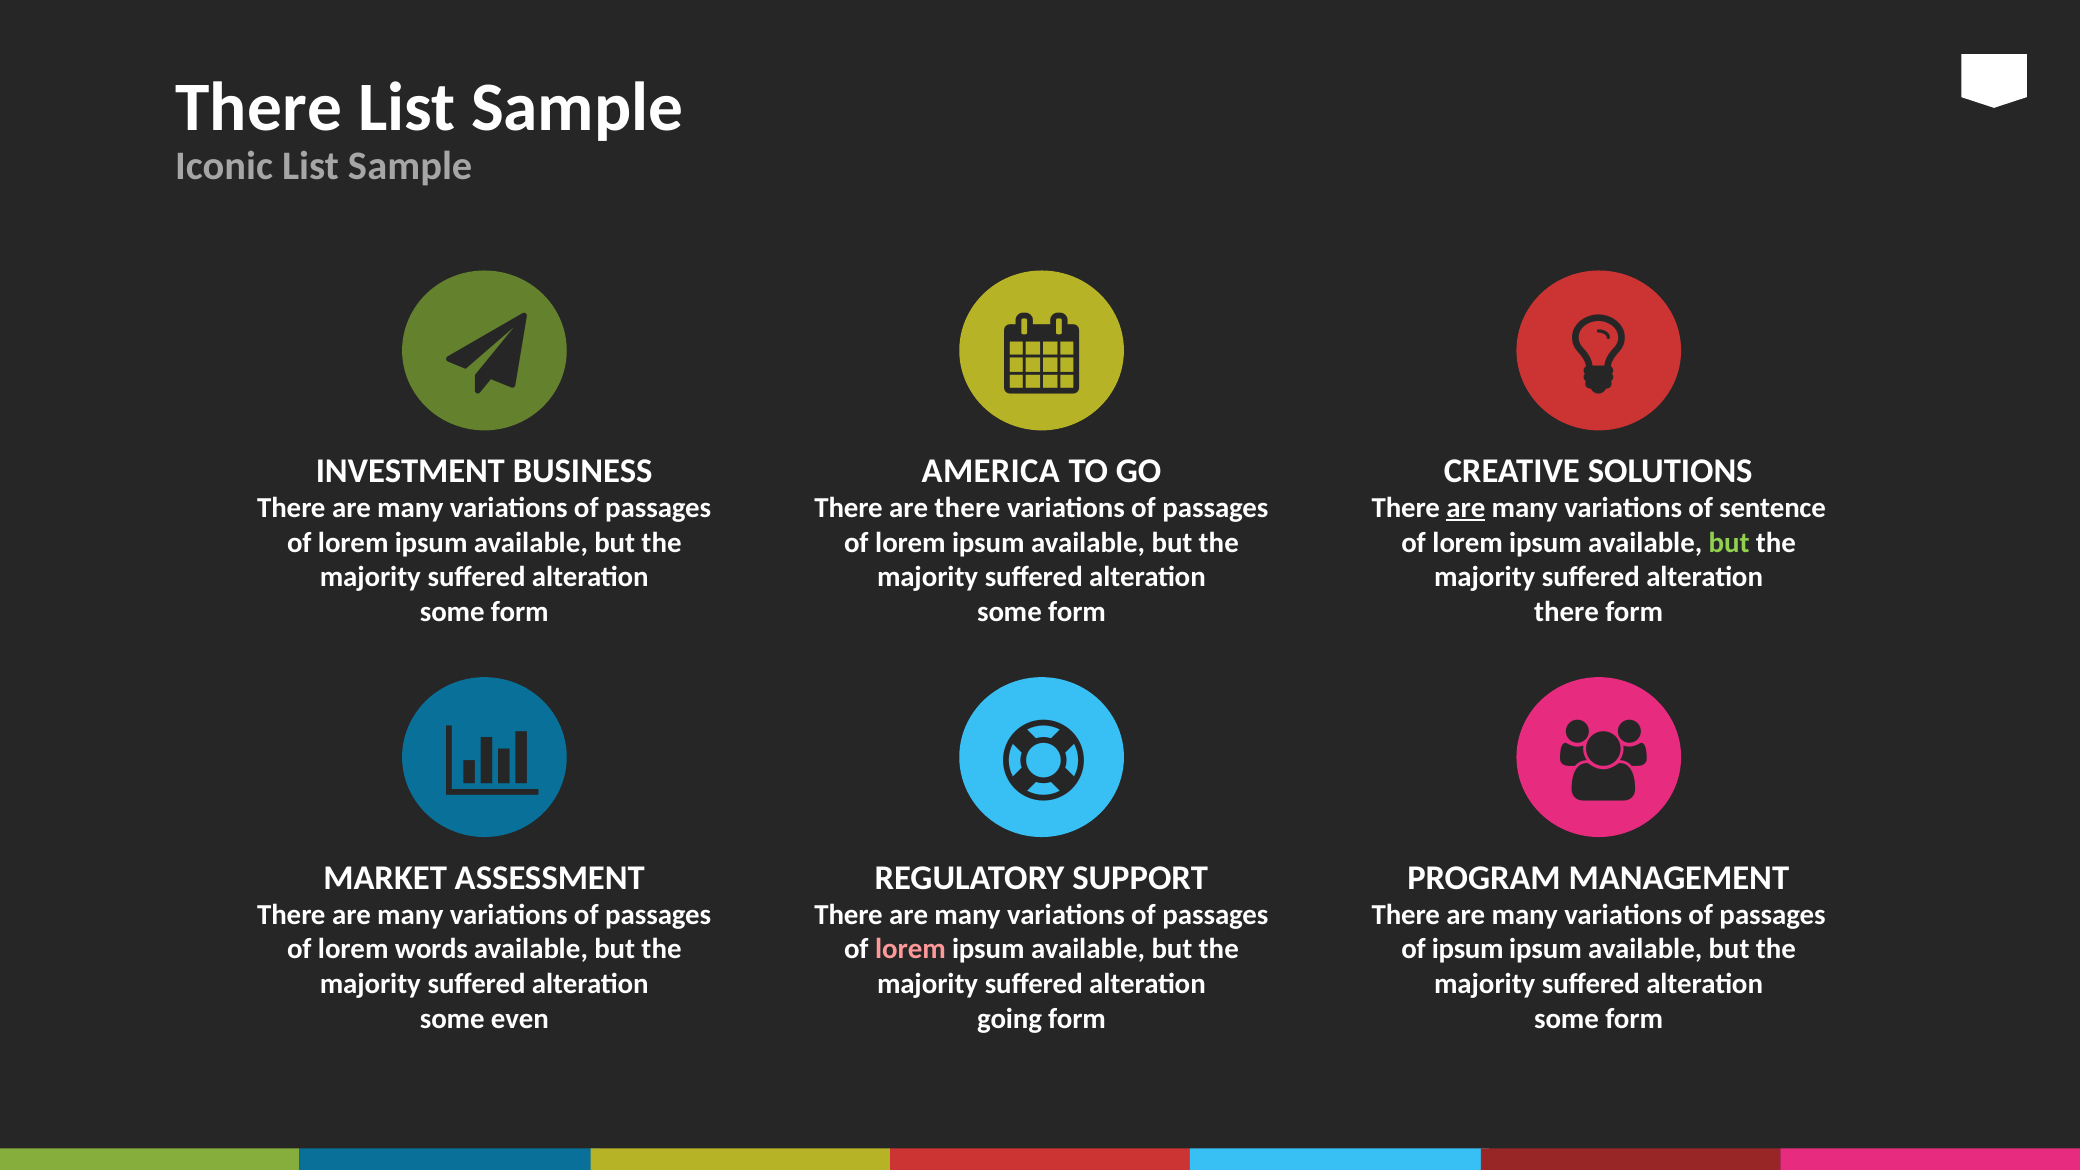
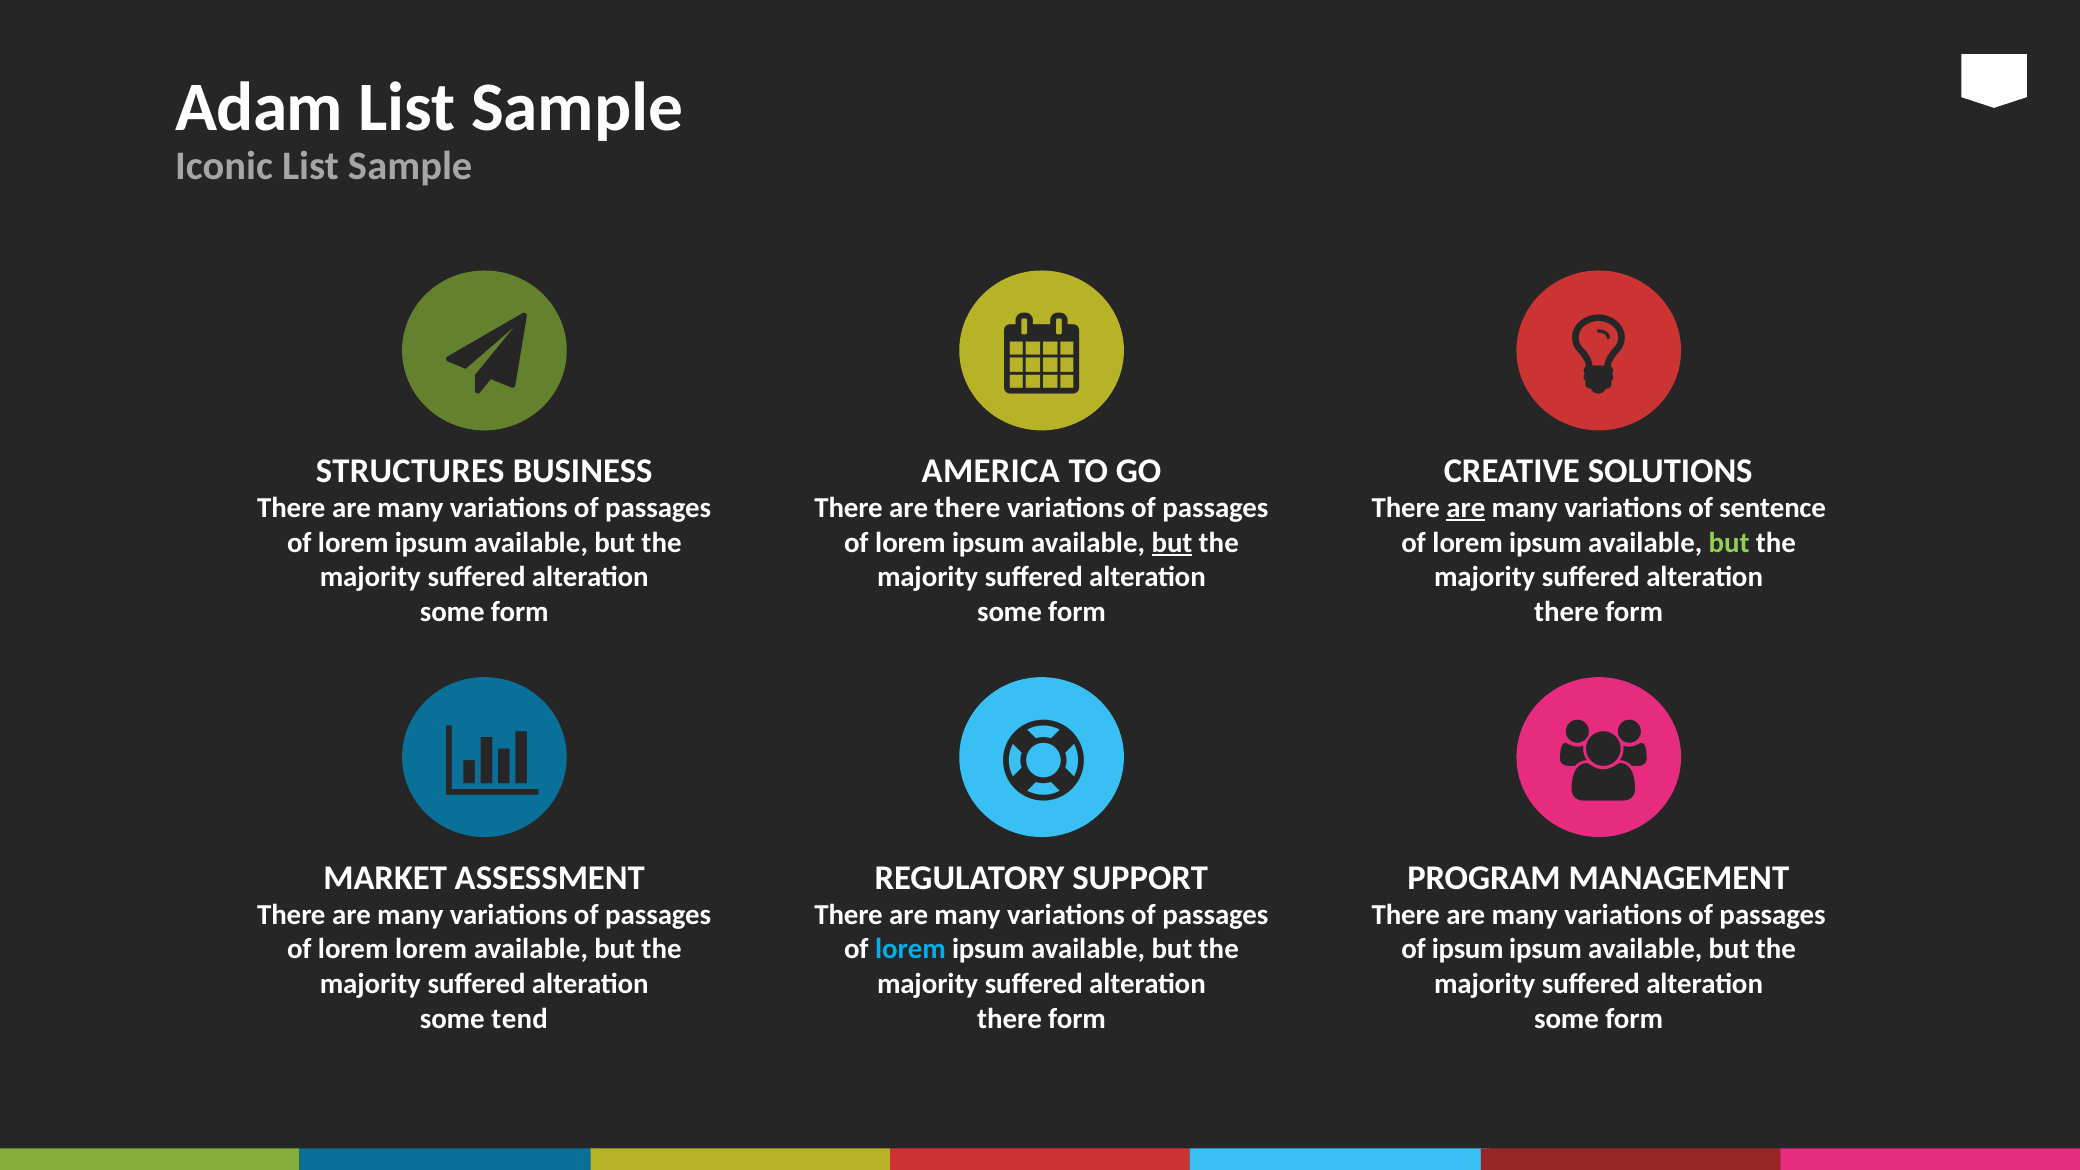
There at (259, 107): There -> Adam
INVESTMENT: INVESTMENT -> STRUCTURES
but at (1172, 543) underline: none -> present
lorem words: words -> lorem
lorem at (910, 949) colour: pink -> light blue
even: even -> tend
going at (1010, 1019): going -> there
